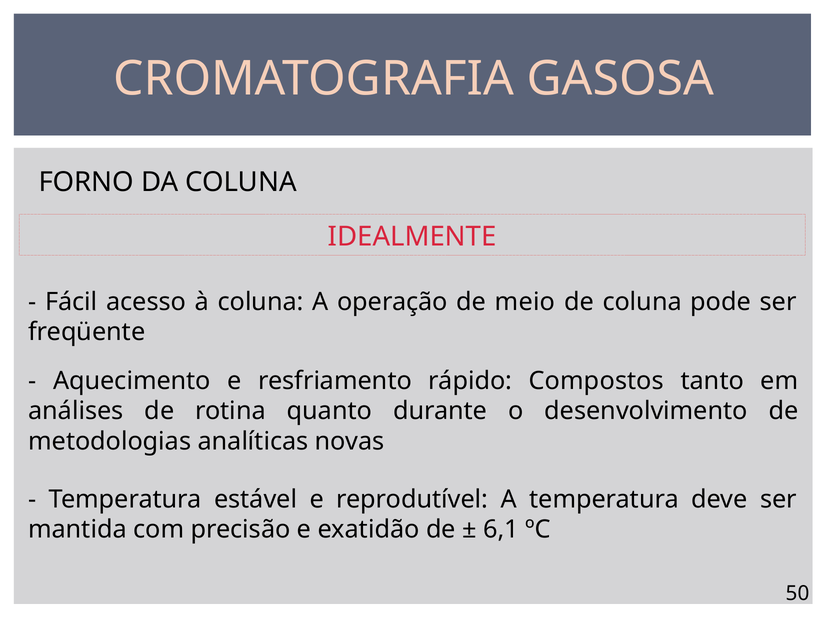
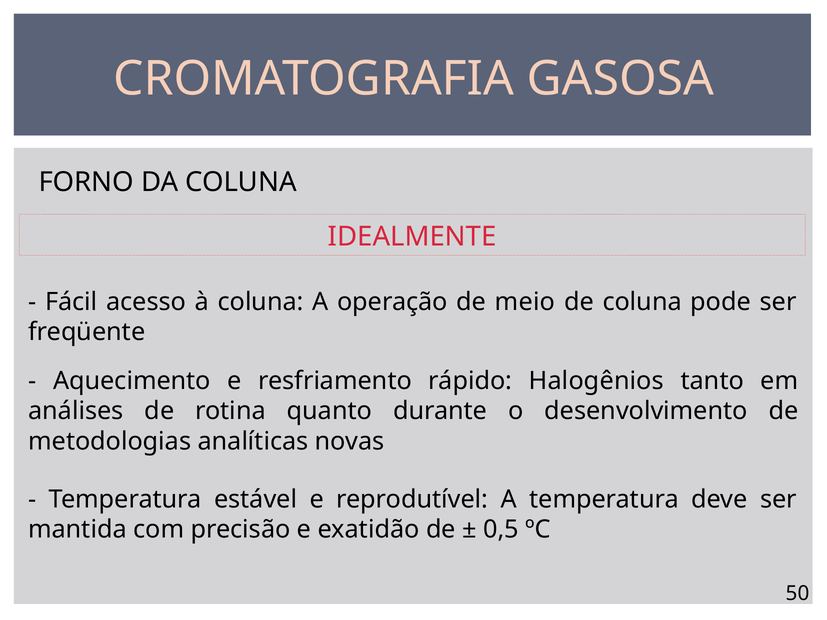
Compostos: Compostos -> Halogênios
6,1: 6,1 -> 0,5
